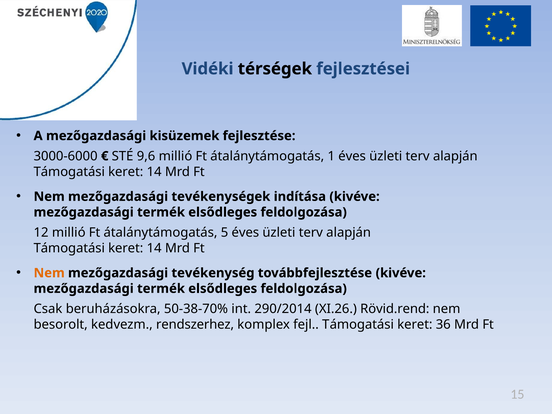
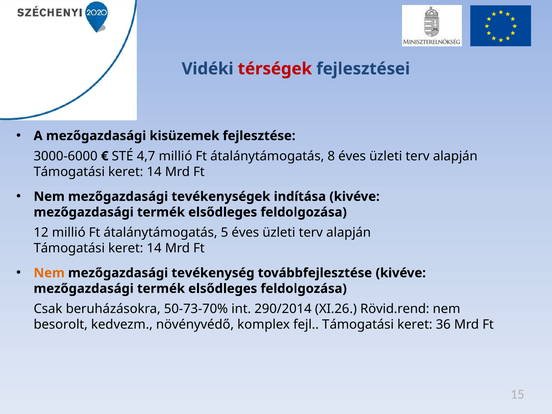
térségek colour: black -> red
9,6: 9,6 -> 4,7
1: 1 -> 8
50-38-70%: 50-38-70% -> 50-73-70%
rendszerhez: rendszerhez -> növényvédő
